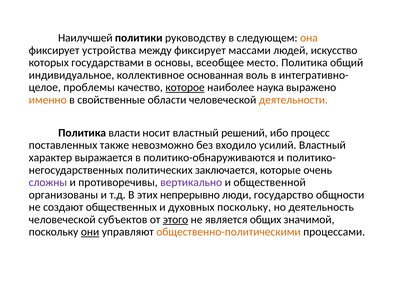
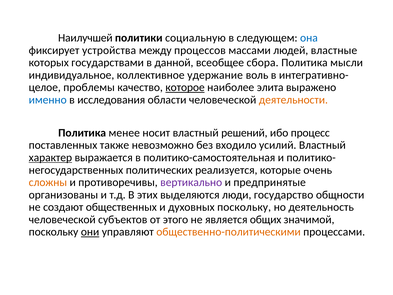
руководству: руководству -> социальную
она colour: orange -> blue
между фиксирует: фиксирует -> процессов
искусство: искусство -> властные
основы: основы -> данной
место: место -> сбора
общий: общий -> мысли
основанная: основанная -> удержание
наука: наука -> элита
именно colour: orange -> blue
свойственные: свойственные -> исследования
власти: власти -> менее
характер underline: none -> present
политико-обнаруживаются: политико-обнаруживаются -> политико-самостоятельная
заключается: заключается -> реализуется
сложны colour: purple -> orange
общественной: общественной -> предпринятые
непрерывно: непрерывно -> выделяются
этого underline: present -> none
